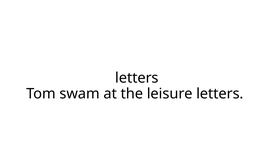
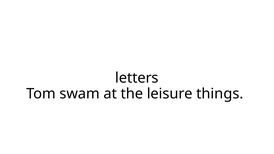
leisure letters: letters -> things
